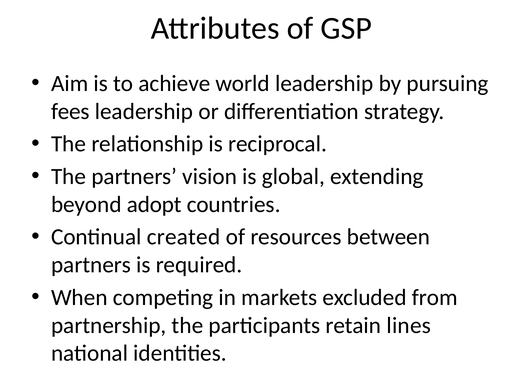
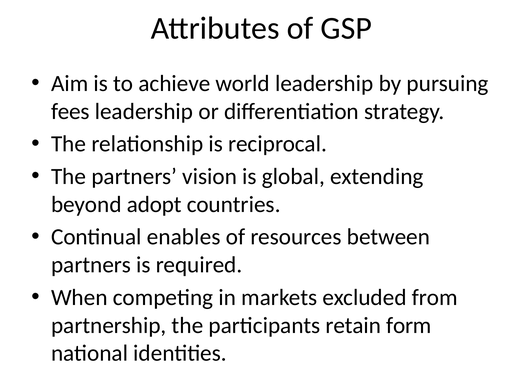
created: created -> enables
lines: lines -> form
